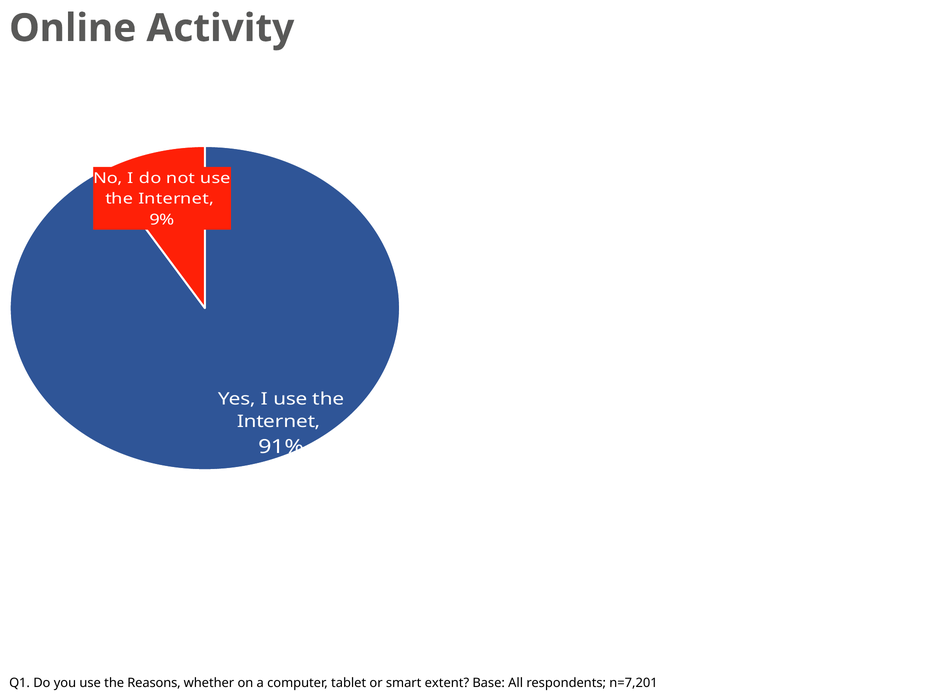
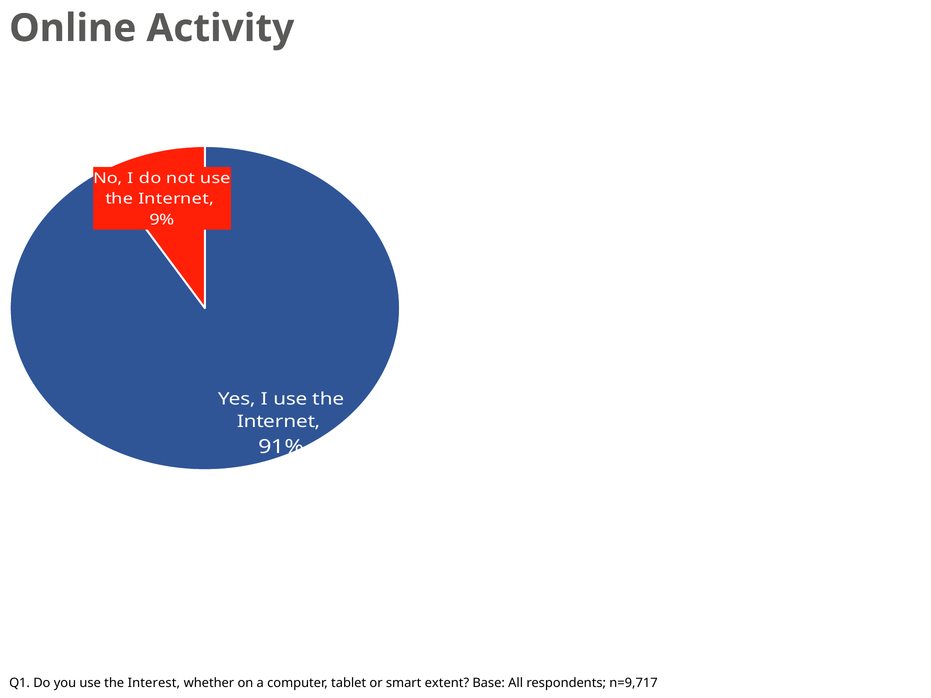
Reasons: Reasons -> Interest
n=7,201: n=7,201 -> n=9,717
